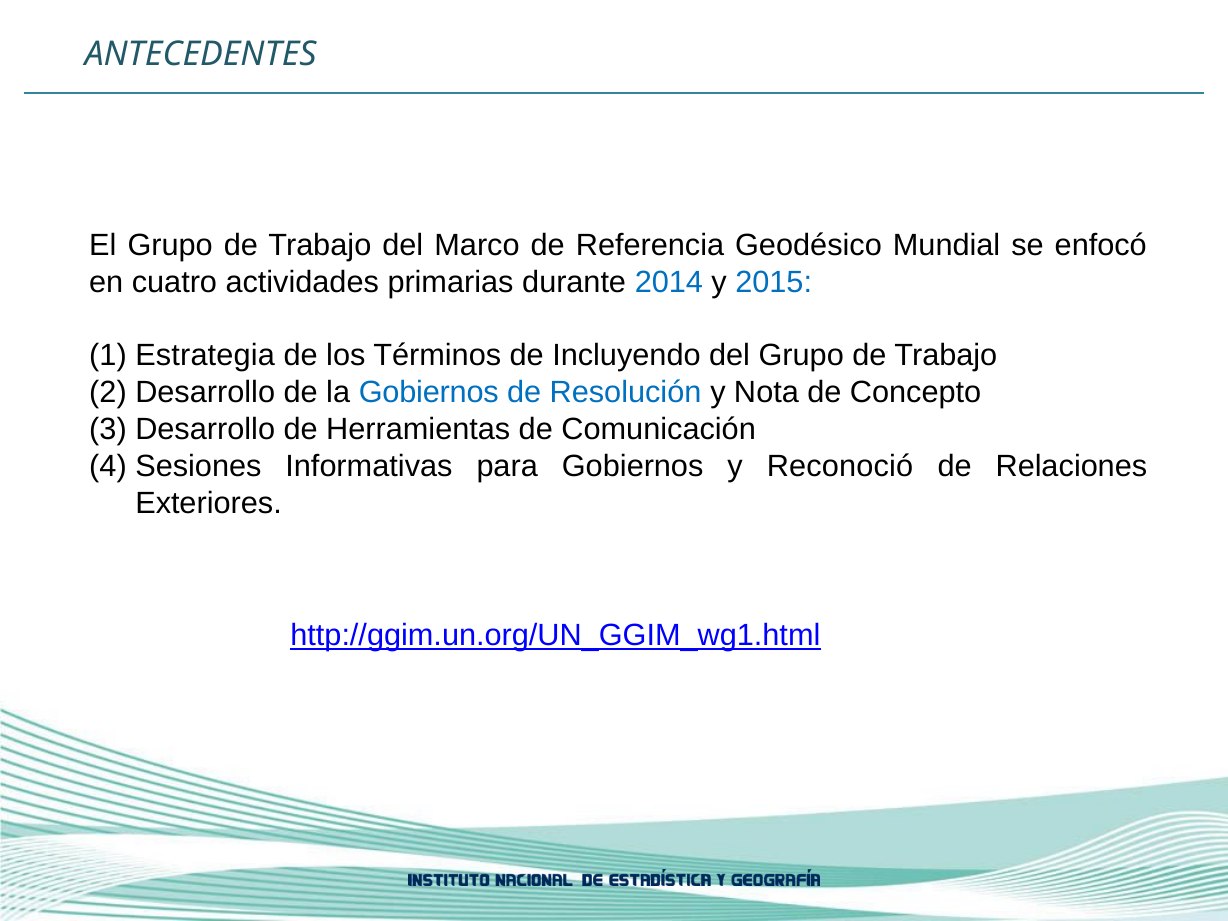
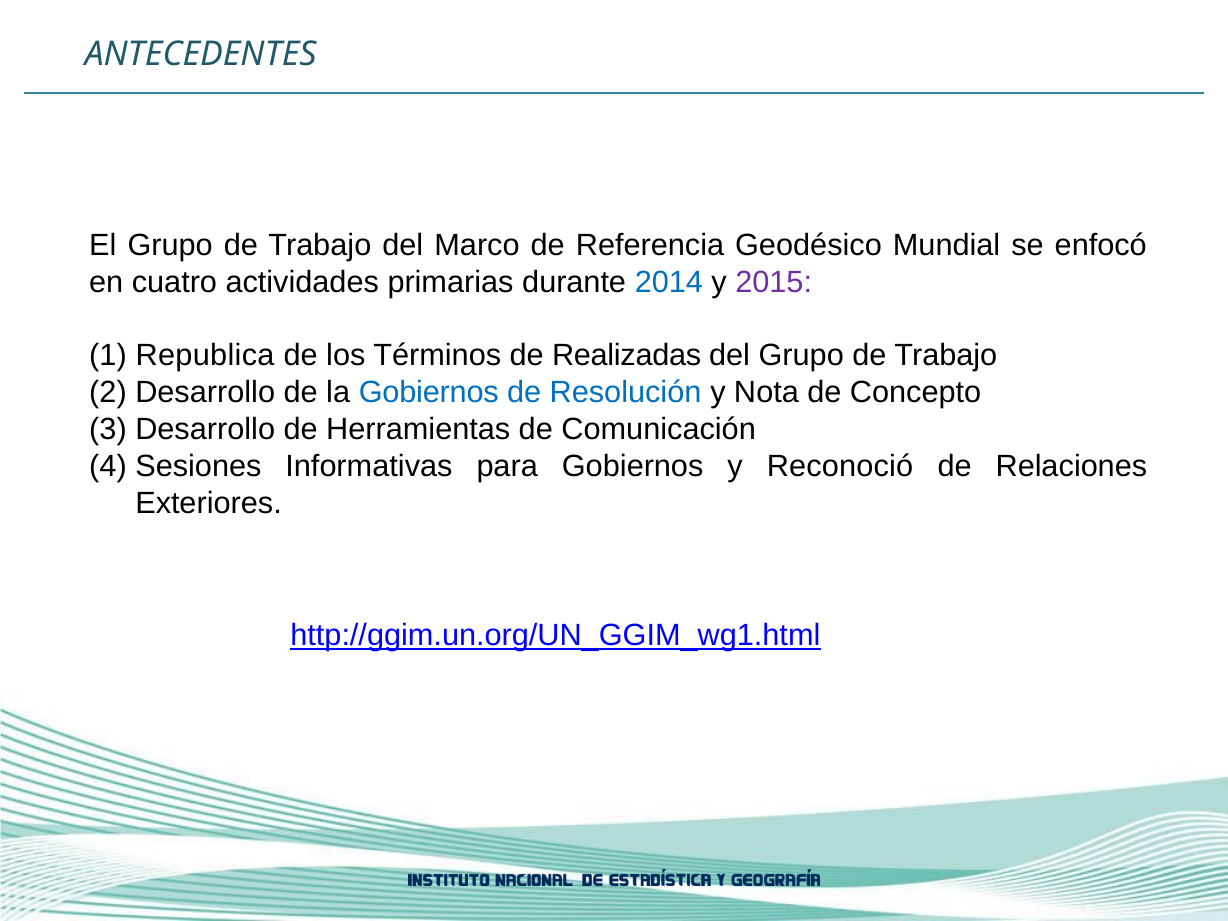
2015 colour: blue -> purple
Estrategia: Estrategia -> Republica
Incluyendo: Incluyendo -> Realizadas
